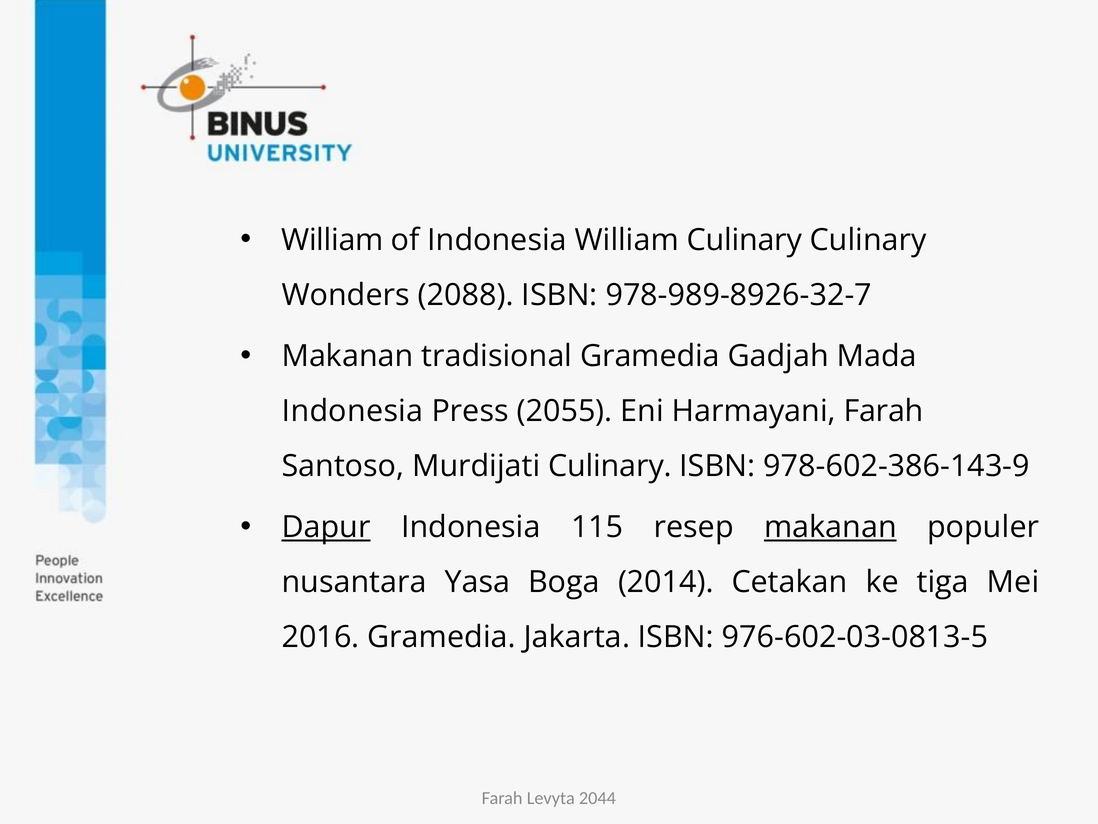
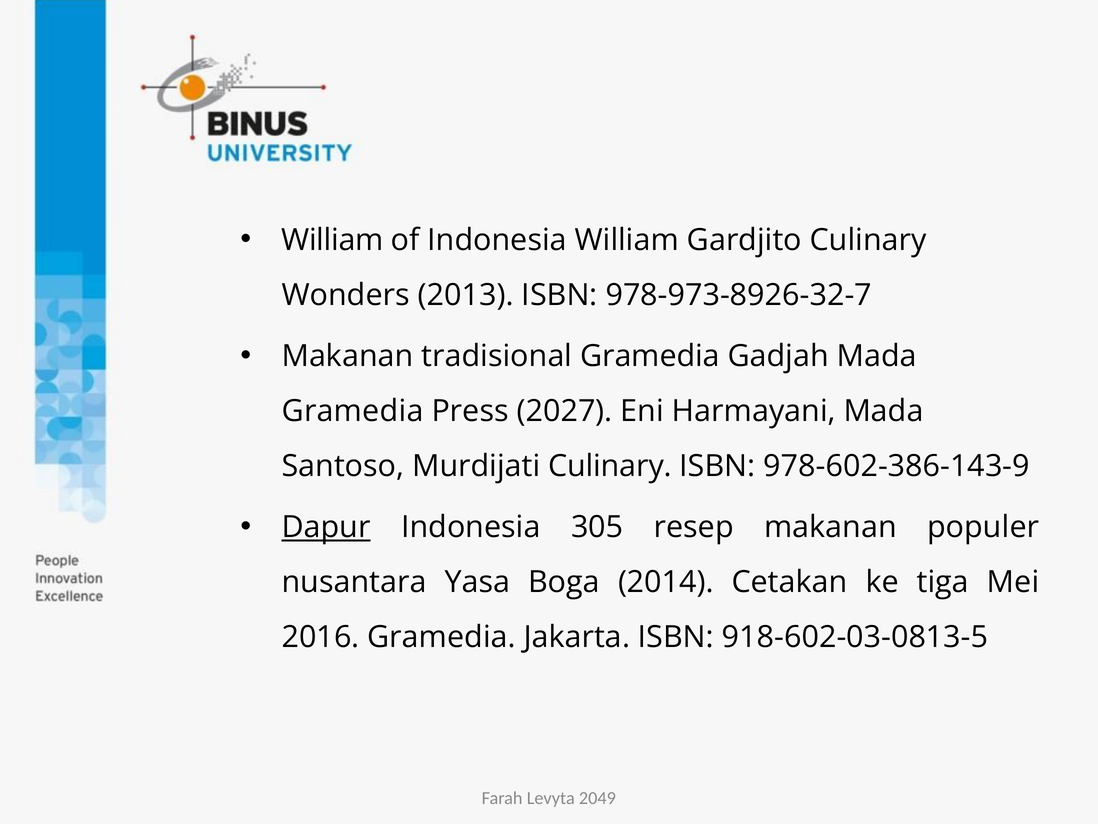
William Culinary: Culinary -> Gardjito
2088: 2088 -> 2013
978-989-8926-32-7: 978-989-8926-32-7 -> 978-973-8926-32-7
Indonesia at (353, 411): Indonesia -> Gramedia
2055: 2055 -> 2027
Harmayani Farah: Farah -> Mada
115: 115 -> 305
makanan at (830, 527) underline: present -> none
976-602-03-0813-5: 976-602-03-0813-5 -> 918-602-03-0813-5
2044: 2044 -> 2049
